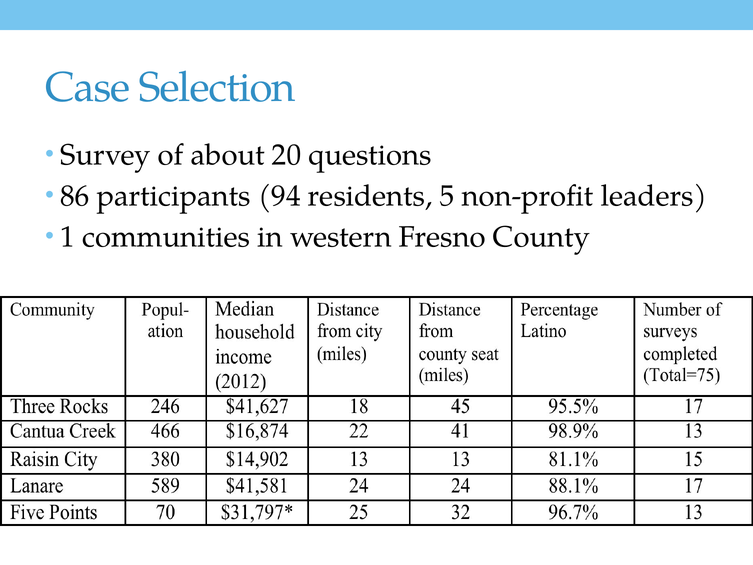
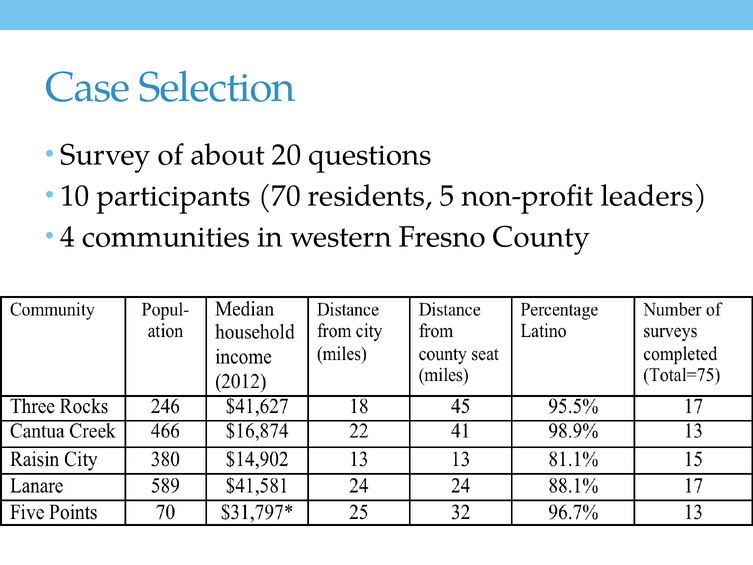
86: 86 -> 10
94: 94 -> 70
1: 1 -> 4
